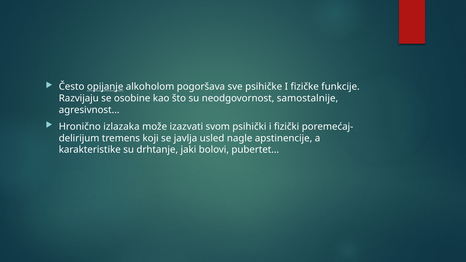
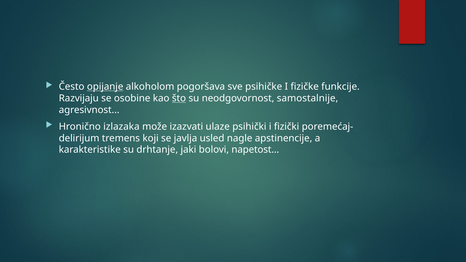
što underline: none -> present
svom: svom -> ulaze
pubertet: pubertet -> napetost
